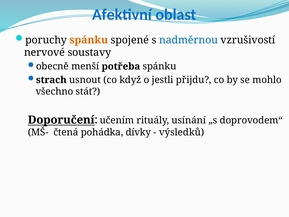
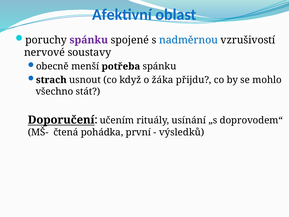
spánku at (89, 40) colour: orange -> purple
jestli: jestli -> žáka
dívky: dívky -> první
